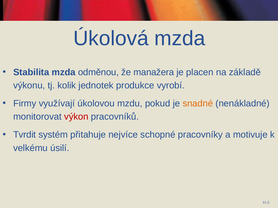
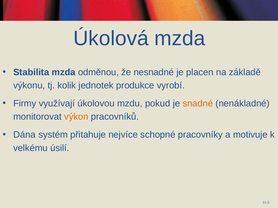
manažera: manažera -> nesnadné
výkon colour: red -> orange
Tvrdit: Tvrdit -> Dána
